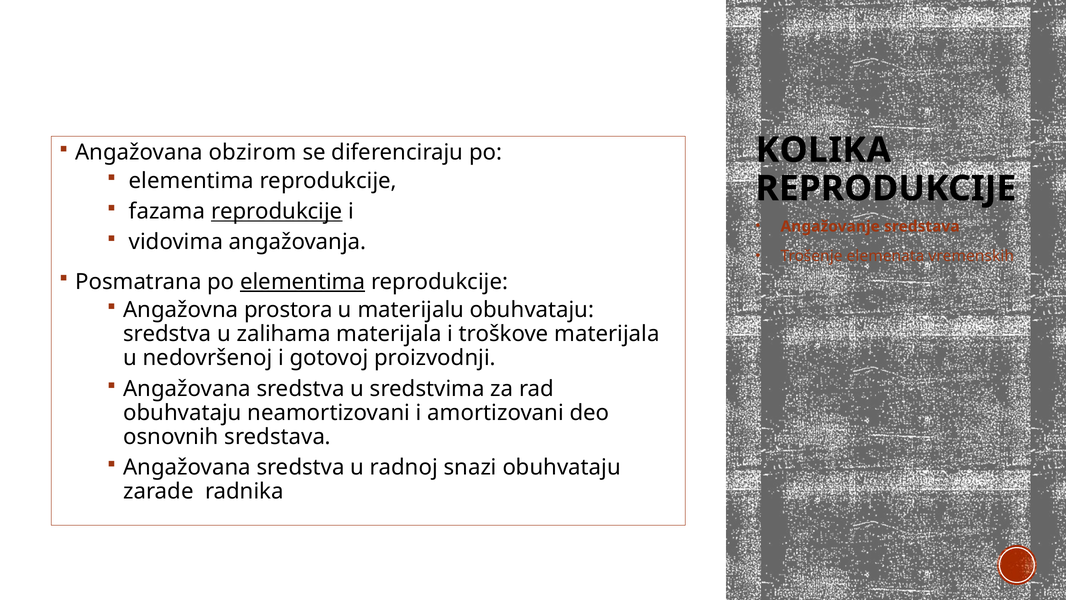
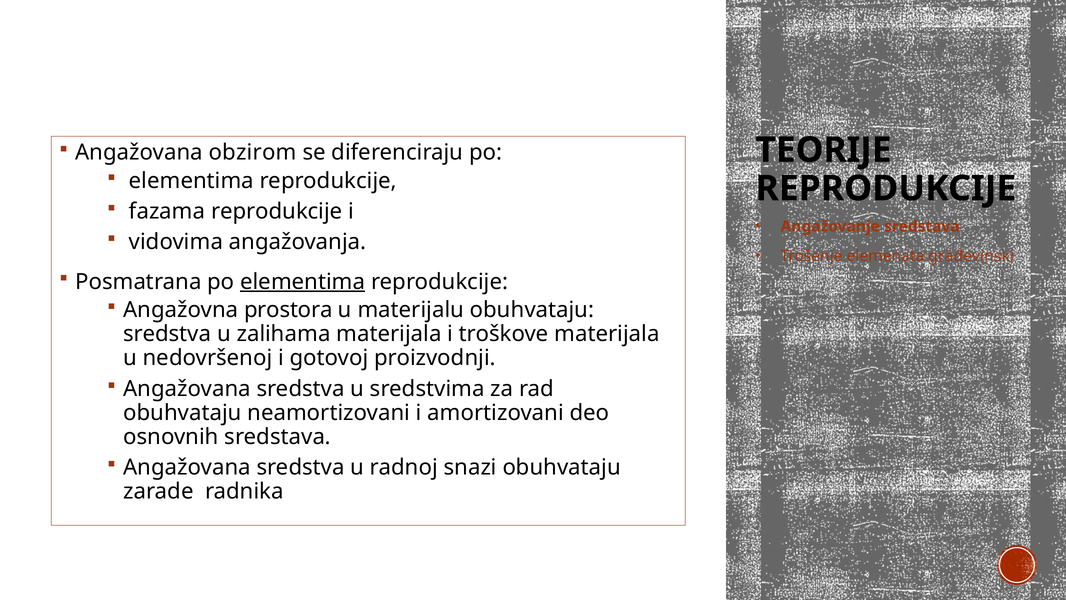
KOLIKA: KOLIKA -> TEORIJE
reprodukcije at (277, 211) underline: present -> none
vremenskih: vremenskih -> građevinski
